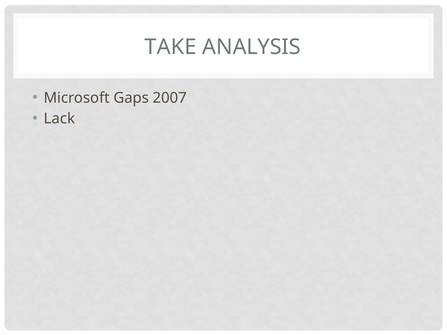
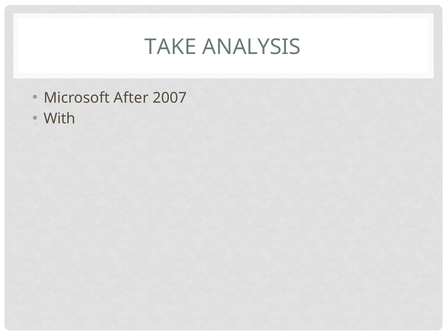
Gaps: Gaps -> After
Lack: Lack -> With
